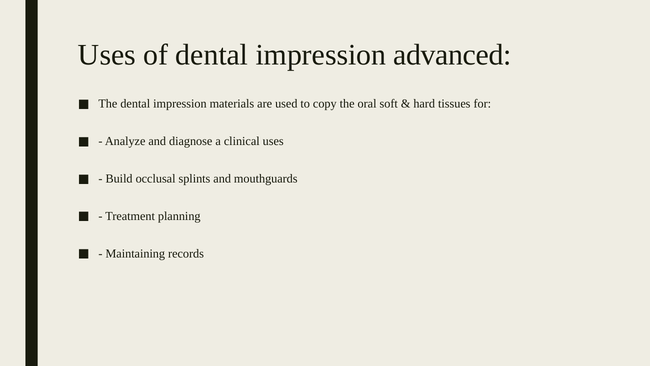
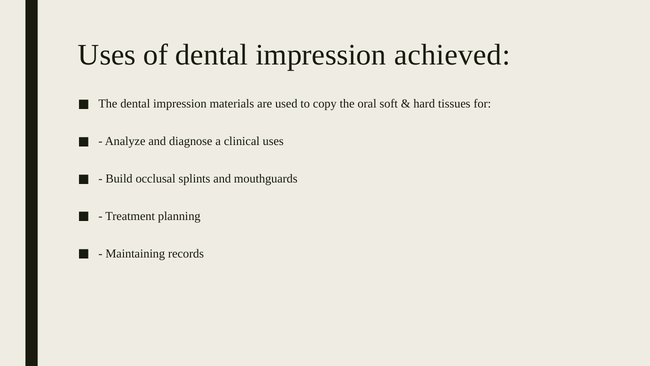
advanced: advanced -> achieved
